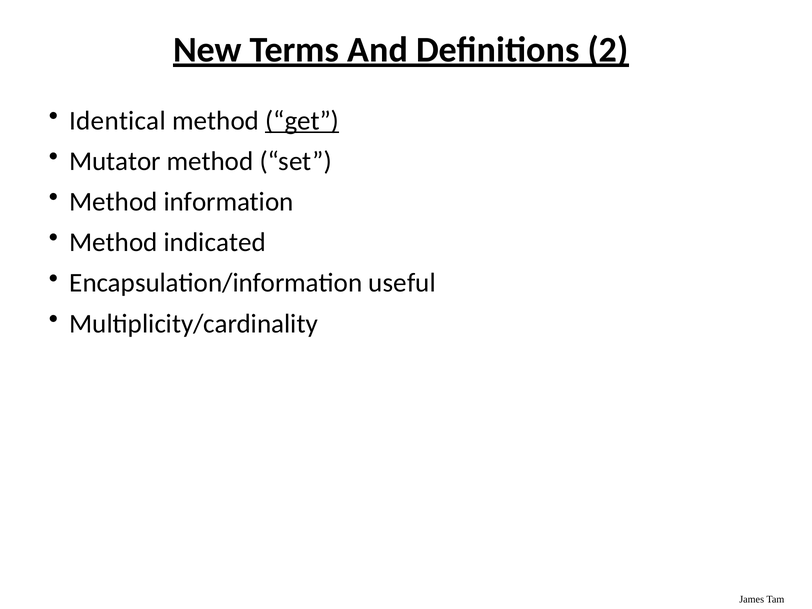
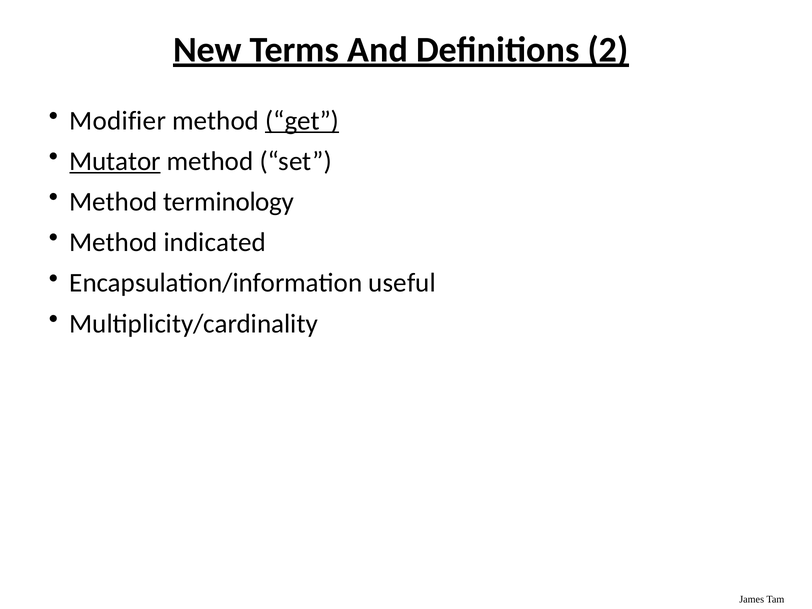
Identical: Identical -> Modifier
Mutator underline: none -> present
information: information -> terminology
